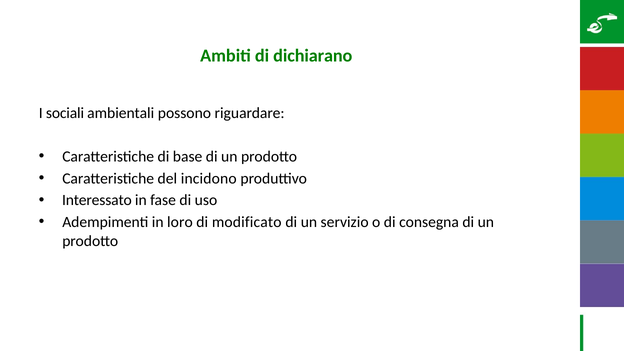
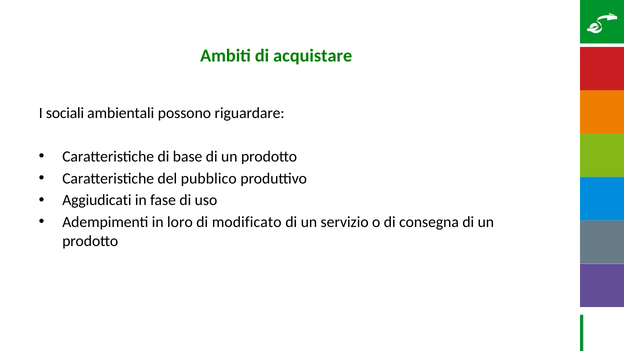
dichiarano: dichiarano -> acquistare
incidono: incidono -> pubblico
Interessato: Interessato -> Aggiudicati
